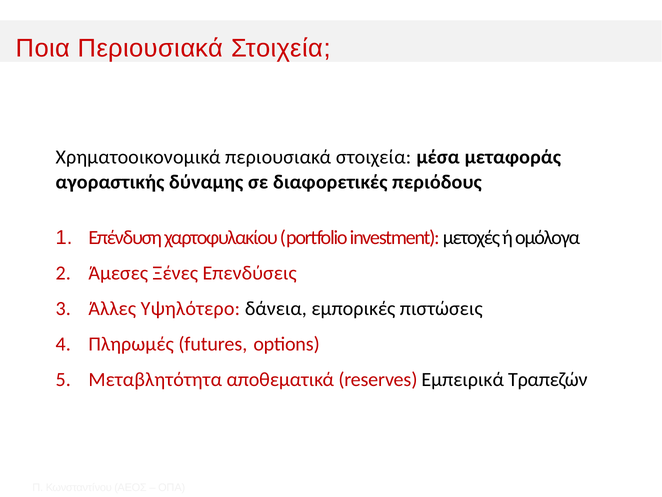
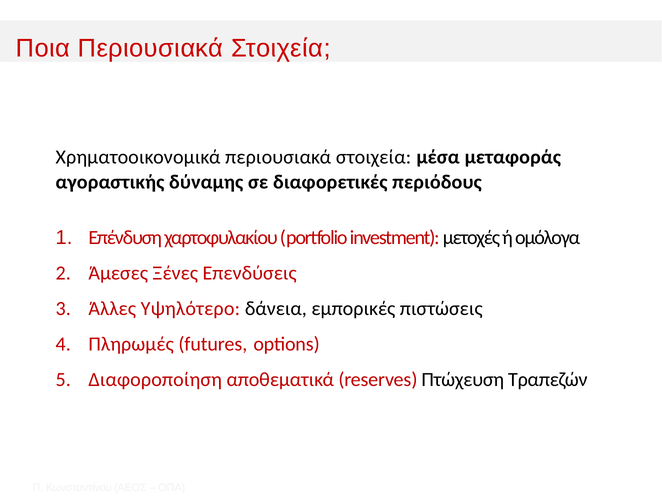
Μεταβλητότητα: Μεταβλητότητα -> Διαφοροποίηση
Εμπειρικά: Εμπειρικά -> Πτώχευση
